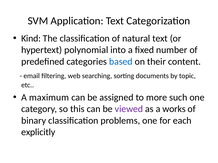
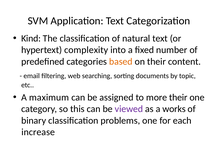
polynomial: polynomial -> complexity
based colour: blue -> orange
more such: such -> their
explicitly: explicitly -> increase
